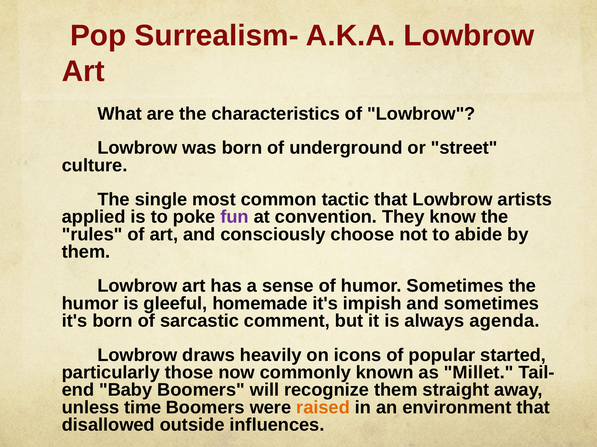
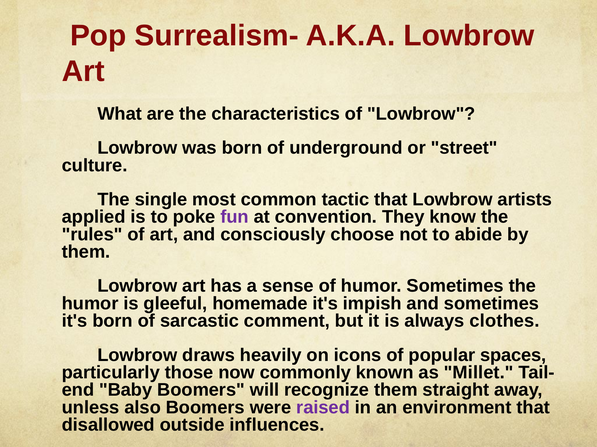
agenda: agenda -> clothes
started: started -> spaces
time: time -> also
raised colour: orange -> purple
